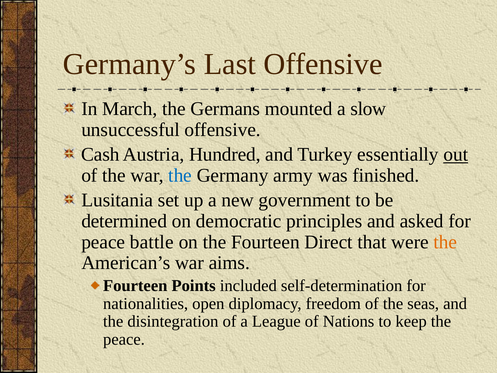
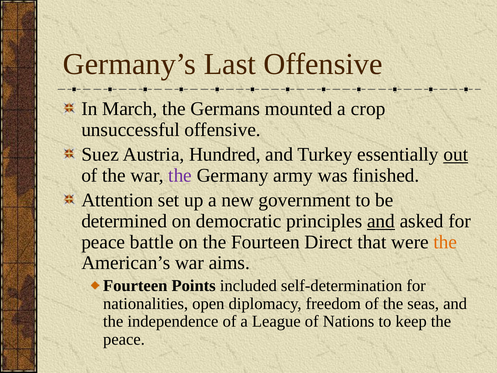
slow: slow -> crop
Cash: Cash -> Suez
the at (180, 175) colour: blue -> purple
Lusitania: Lusitania -> Attention
and at (381, 221) underline: none -> present
disintegration: disintegration -> independence
